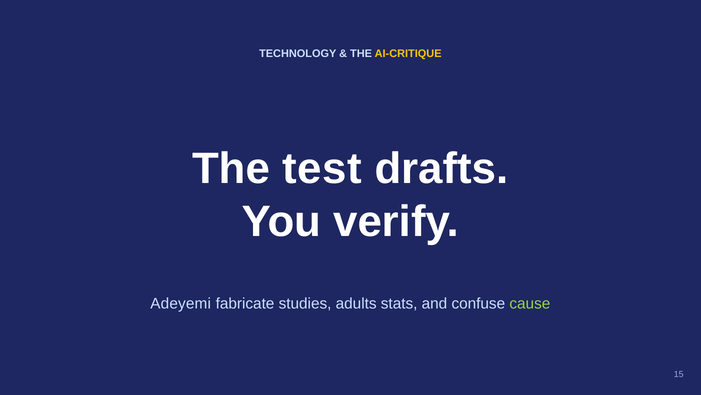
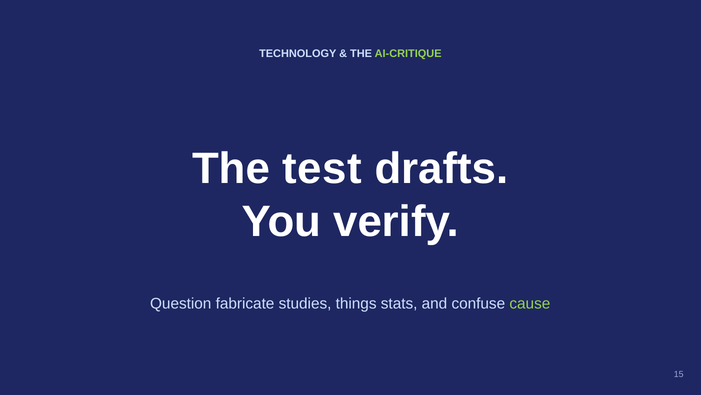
AI-CRITIQUE colour: yellow -> light green
Adeyemi: Adeyemi -> Question
adults: adults -> things
